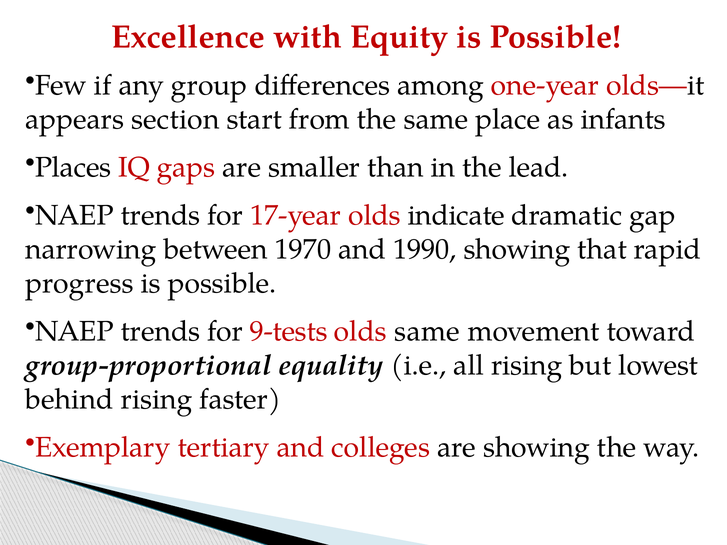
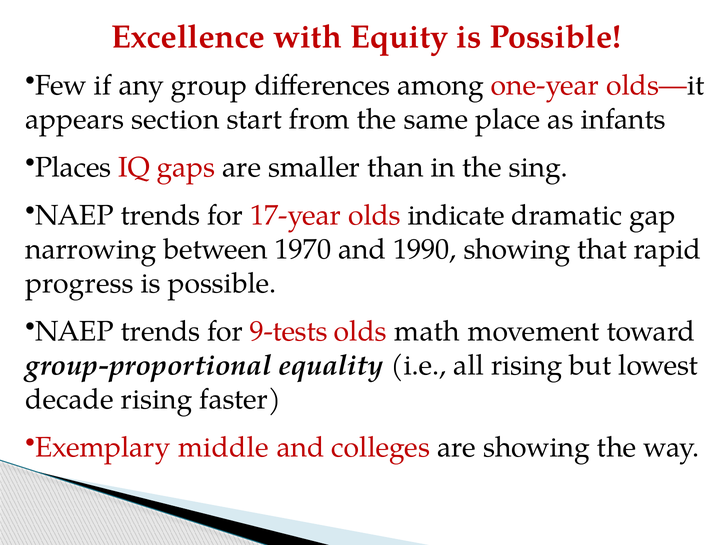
lead: lead -> sing
olds same: same -> math
behind: behind -> decade
tertiary: tertiary -> middle
